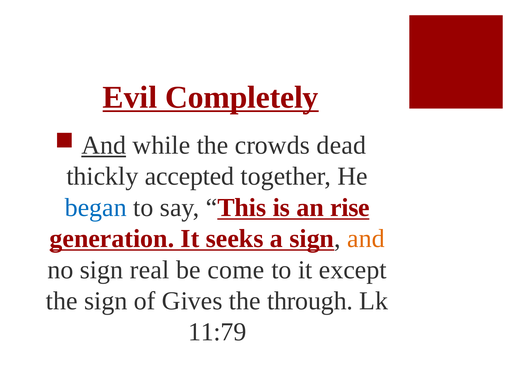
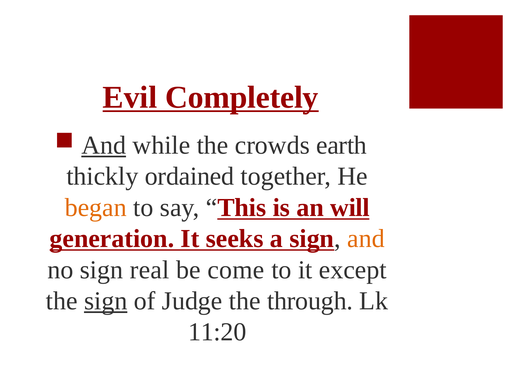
dead: dead -> earth
accepted: accepted -> ordained
began colour: blue -> orange
rise: rise -> will
sign at (106, 301) underline: none -> present
Gives: Gives -> Judge
11:79: 11:79 -> 11:20
